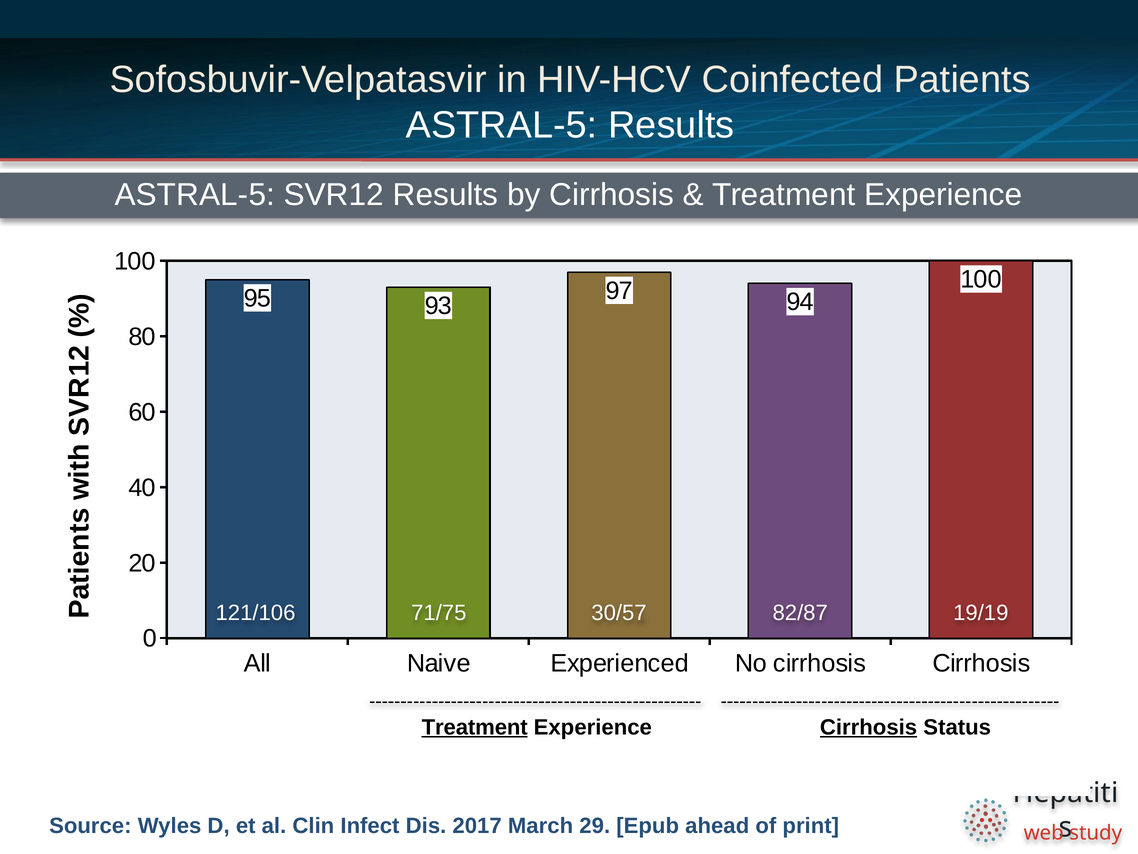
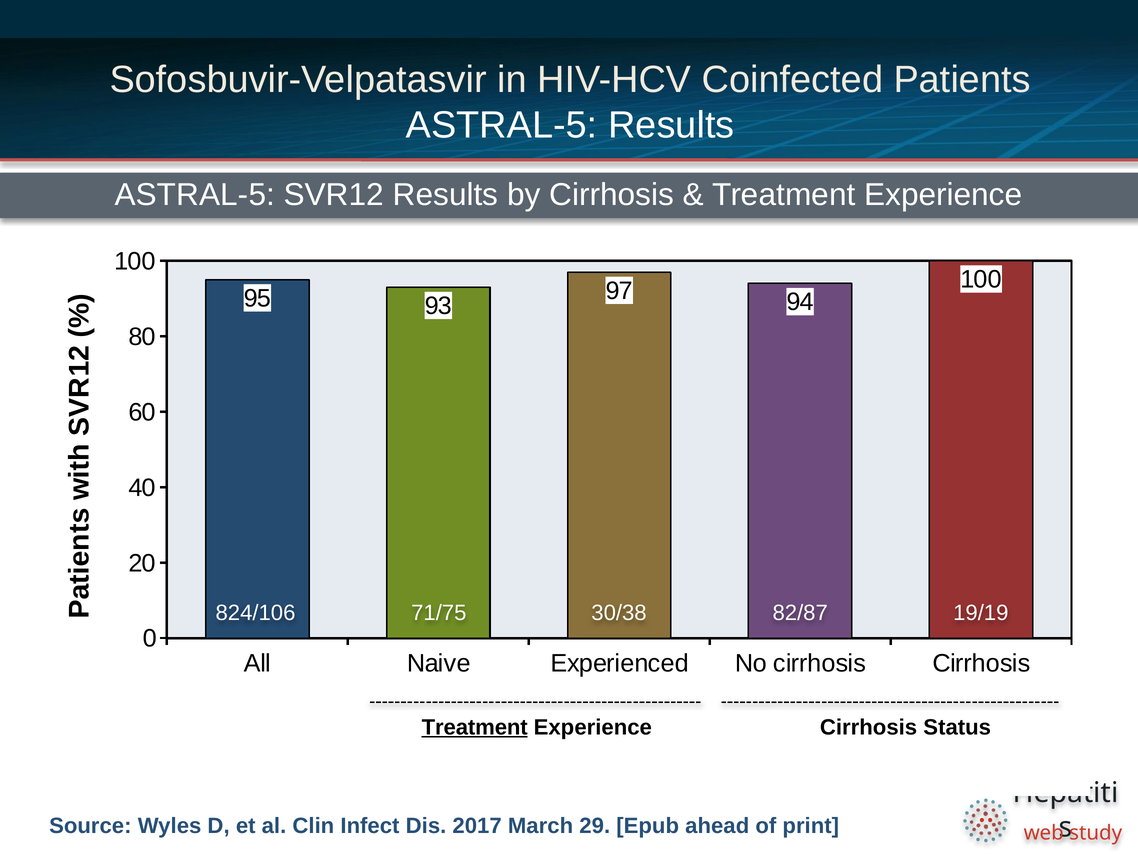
121/106: 121/106 -> 824/106
30/57: 30/57 -> 30/38
Cirrhosis at (869, 727) underline: present -> none
